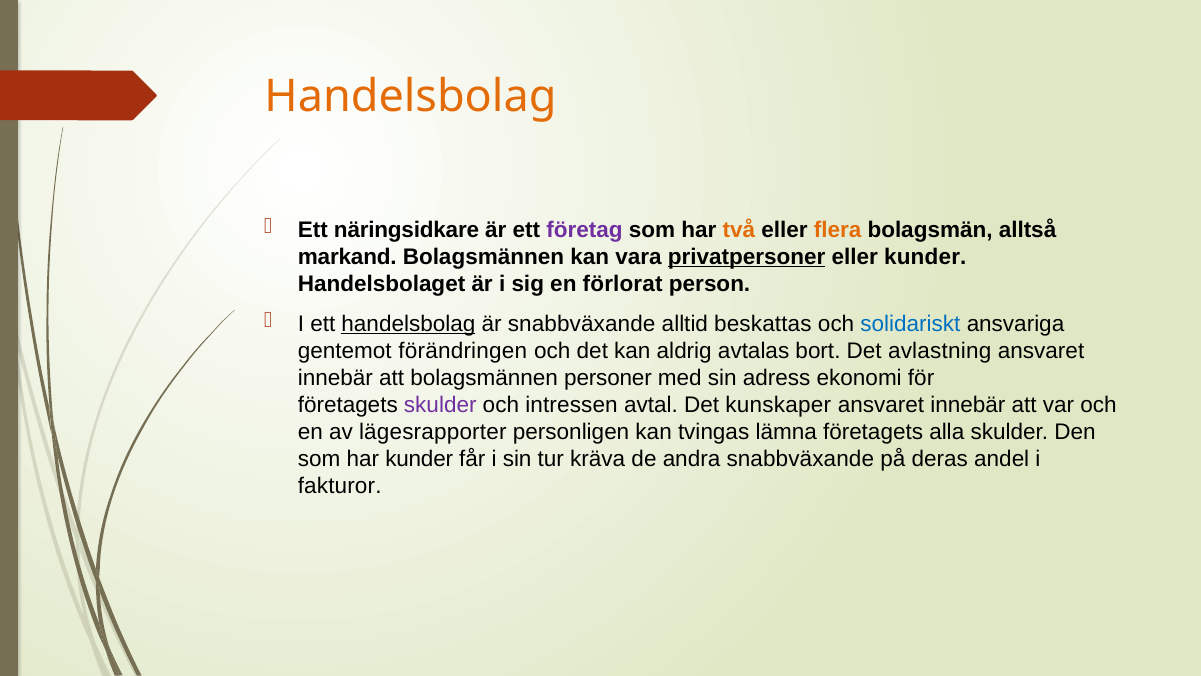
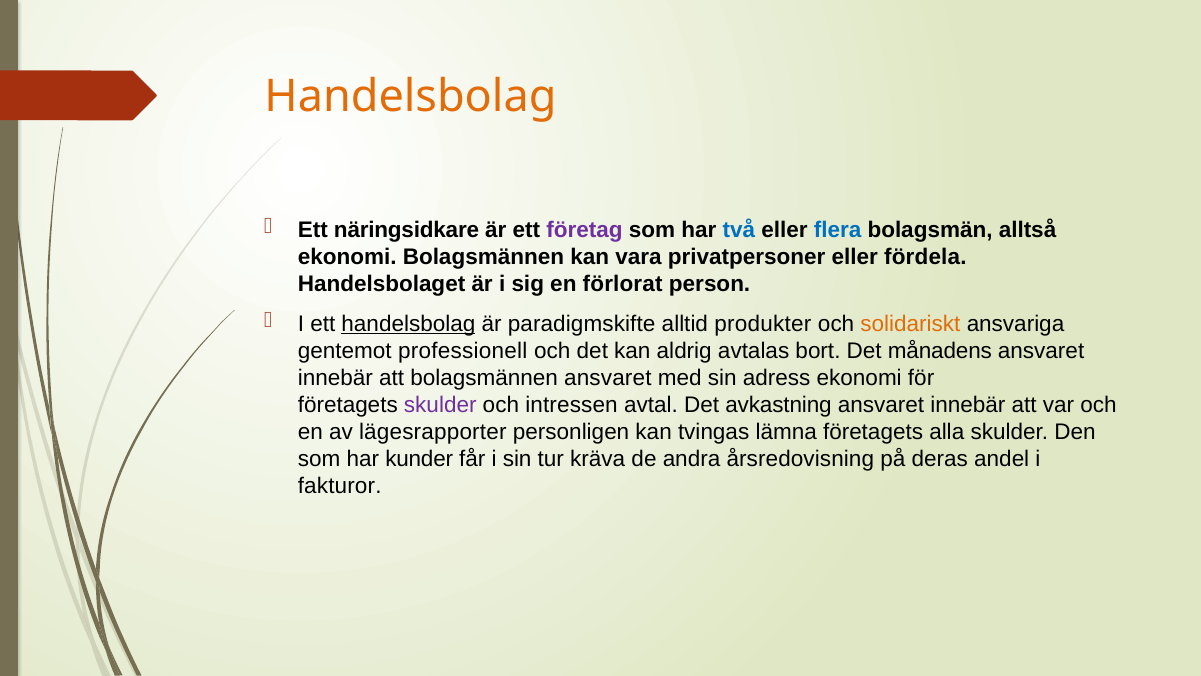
två colour: orange -> blue
flera colour: orange -> blue
markand at (347, 257): markand -> ekonomi
privatpersoner underline: present -> none
eller kunder: kunder -> fördela
är snabbväxande: snabbväxande -> paradigmskifte
beskattas: beskattas -> produkter
solidariskt colour: blue -> orange
förändringen: förändringen -> professionell
avlastning: avlastning -> månadens
bolagsmännen personer: personer -> ansvaret
kunskaper: kunskaper -> avkastning
andra snabbväxande: snabbväxande -> årsredovisning
